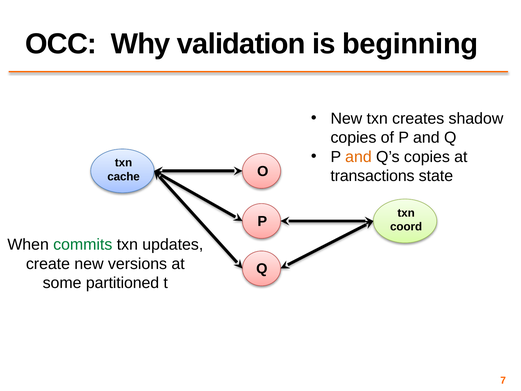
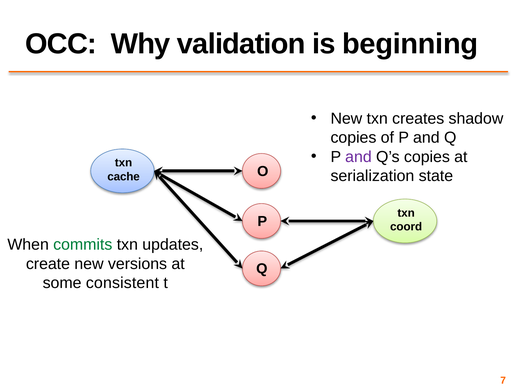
and at (358, 157) colour: orange -> purple
transactions: transactions -> serialization
partitioned: partitioned -> consistent
